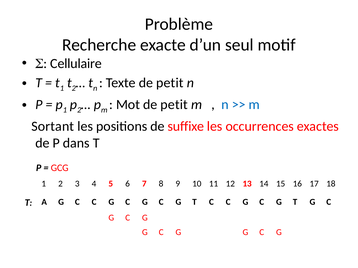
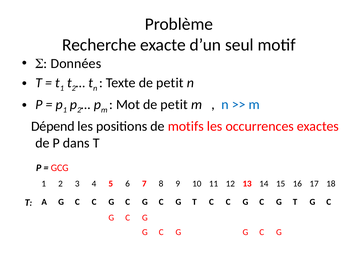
Cellulaire: Cellulaire -> Données
Sortant: Sortant -> Dépend
suffixe: suffixe -> motifs
